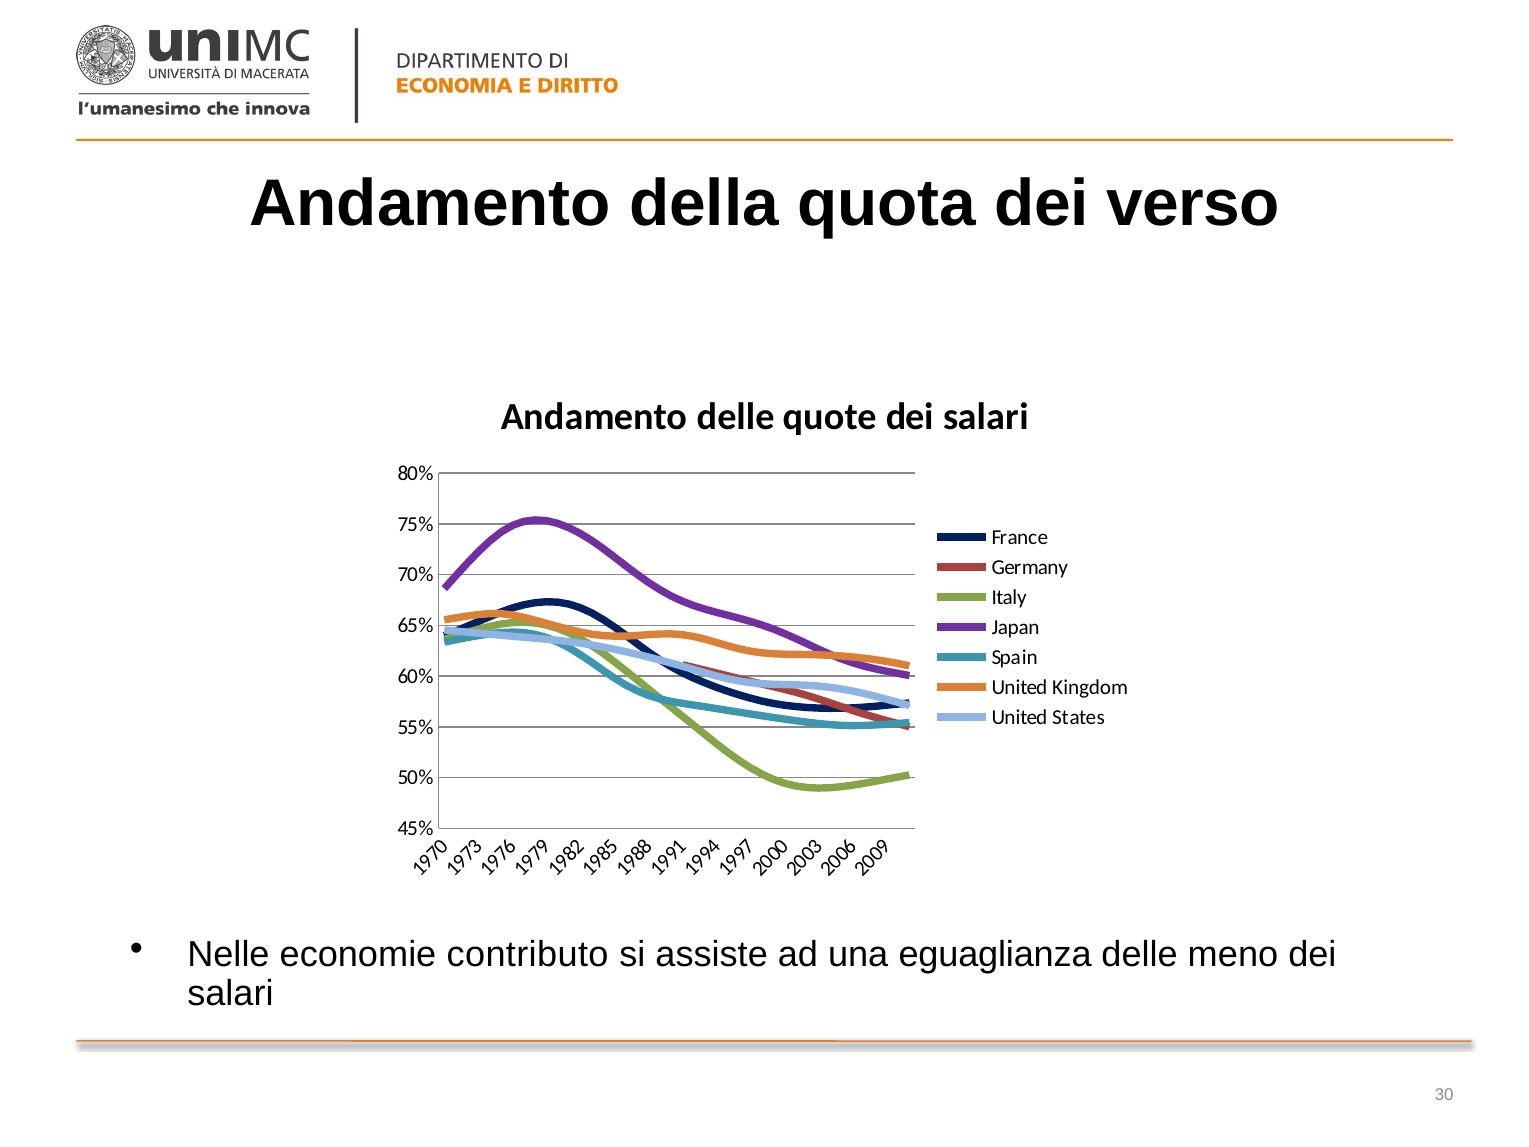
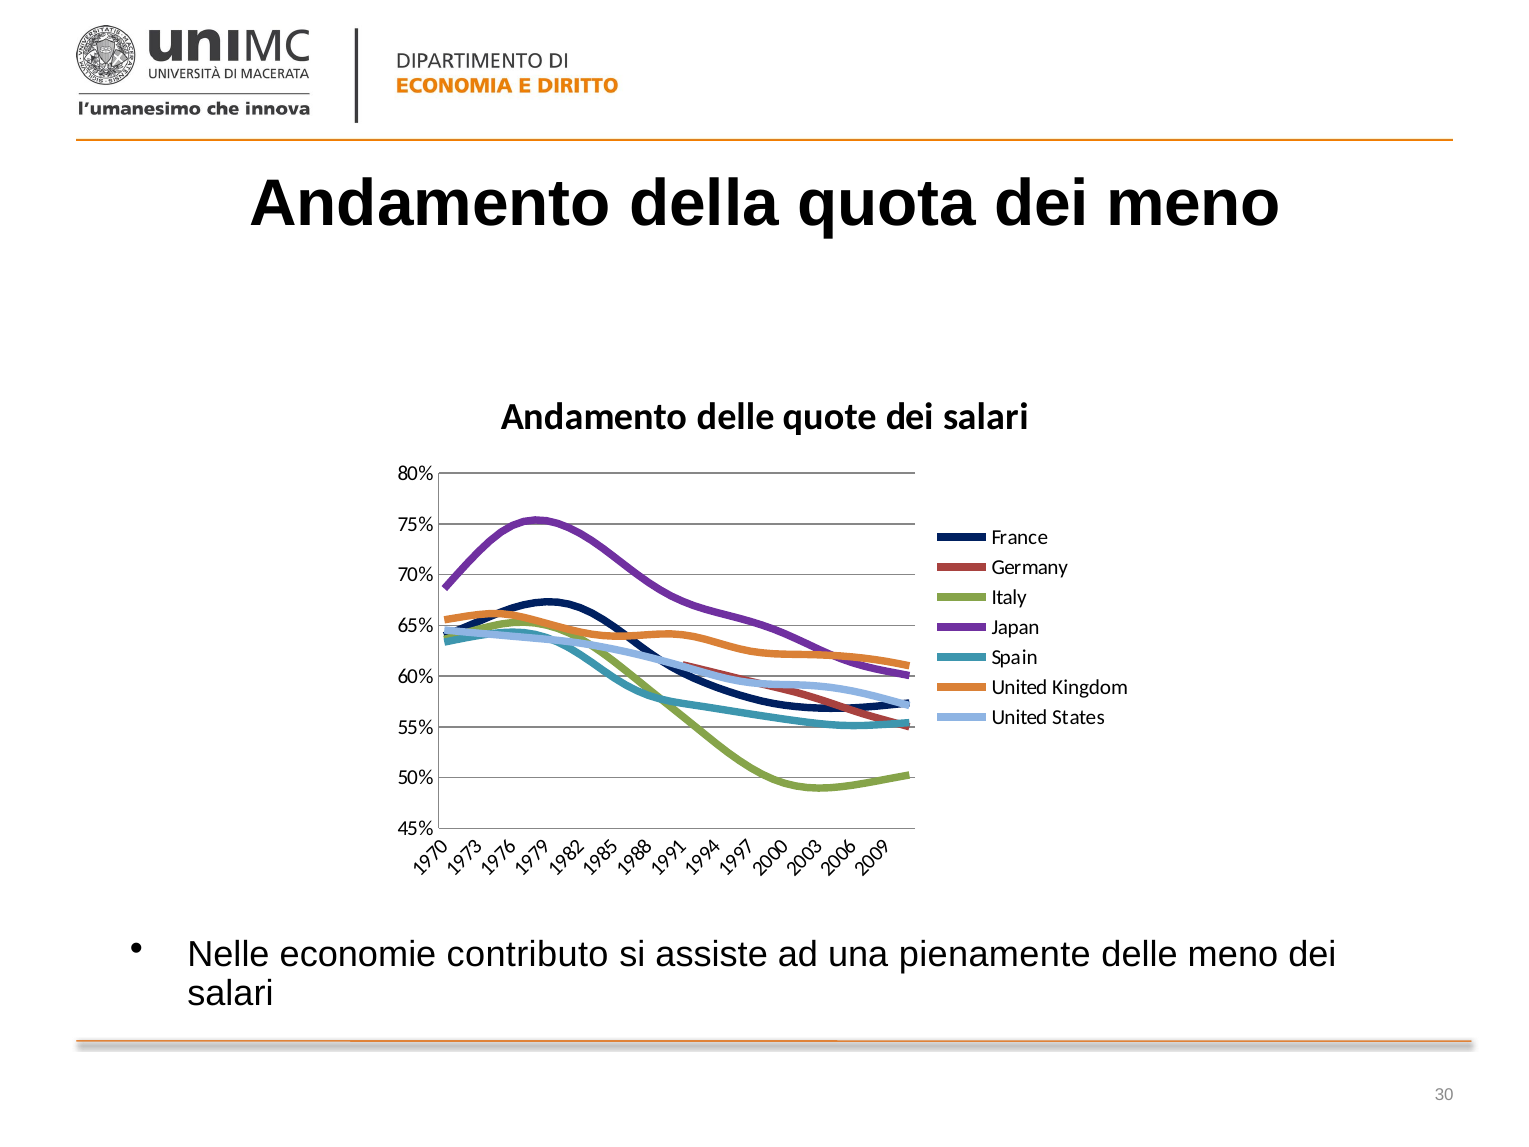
dei verso: verso -> meno
eguaglianza: eguaglianza -> pienamente
